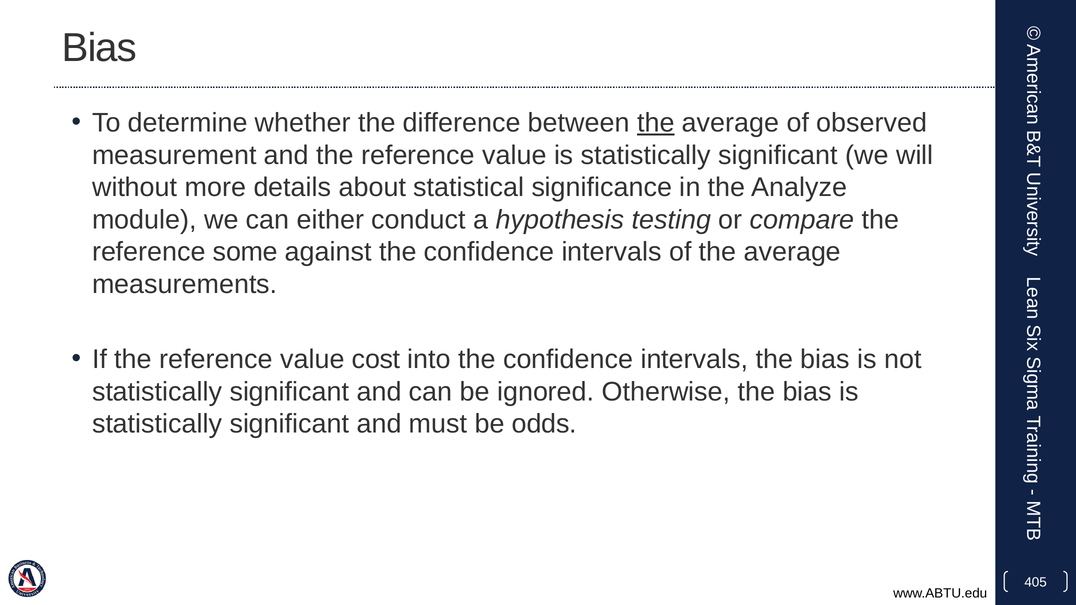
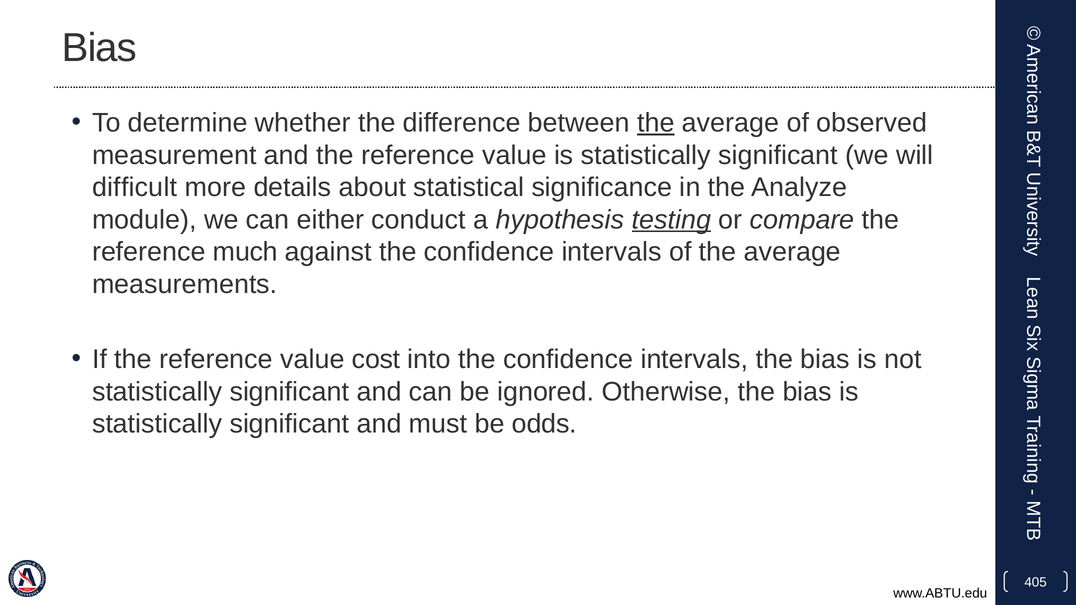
without: without -> difficult
testing underline: none -> present
some: some -> much
